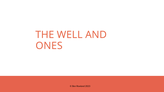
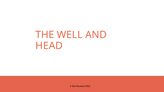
ONES: ONES -> HEAD
